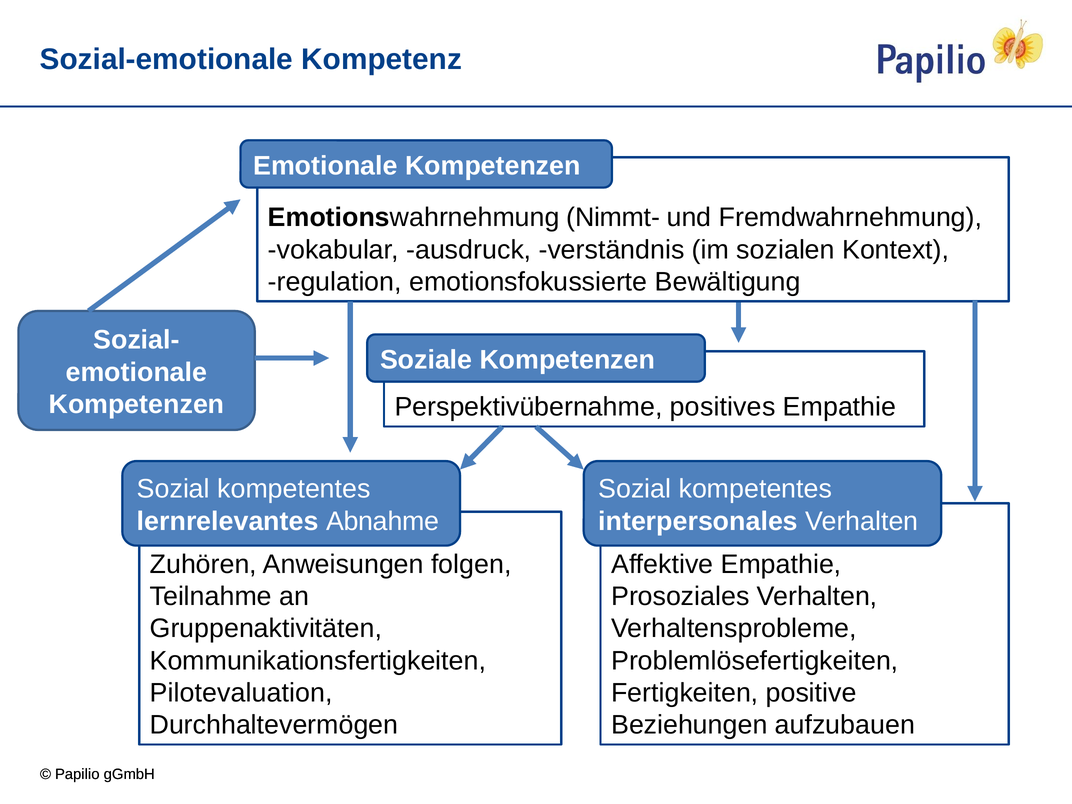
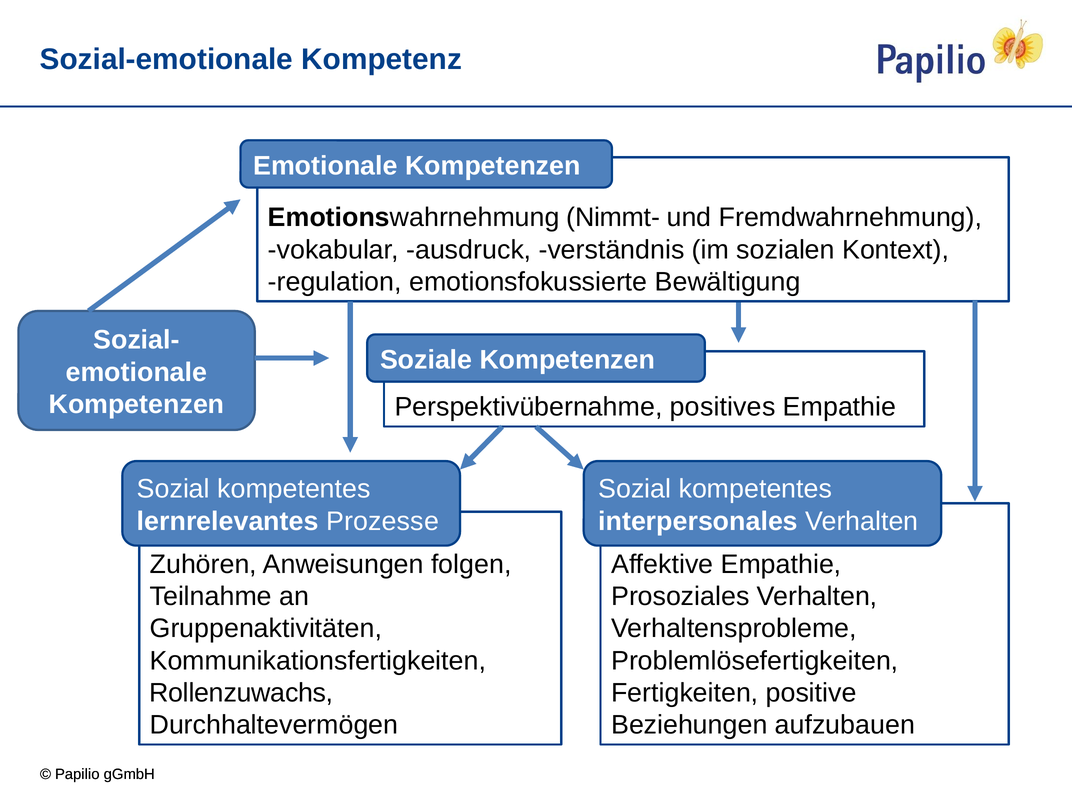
Abnahme: Abnahme -> Prozesse
Pilotevaluation: Pilotevaluation -> Rollenzuwachs
